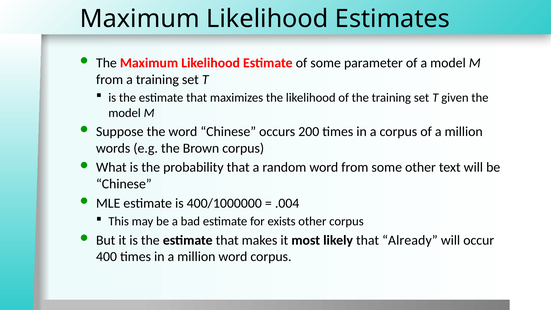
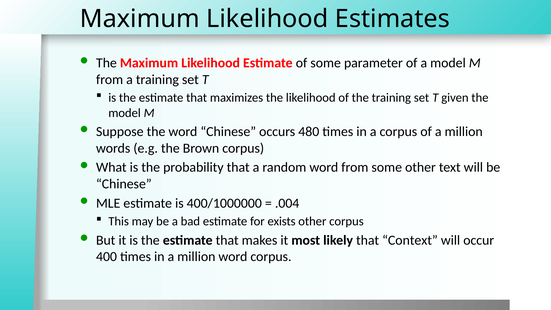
200: 200 -> 480
Already: Already -> Context
